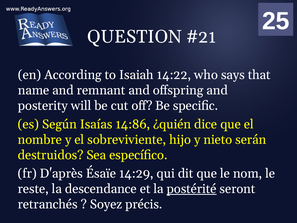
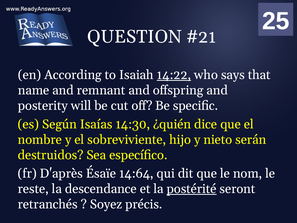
14:22 underline: none -> present
14:86: 14:86 -> 14:30
14:29: 14:29 -> 14:64
